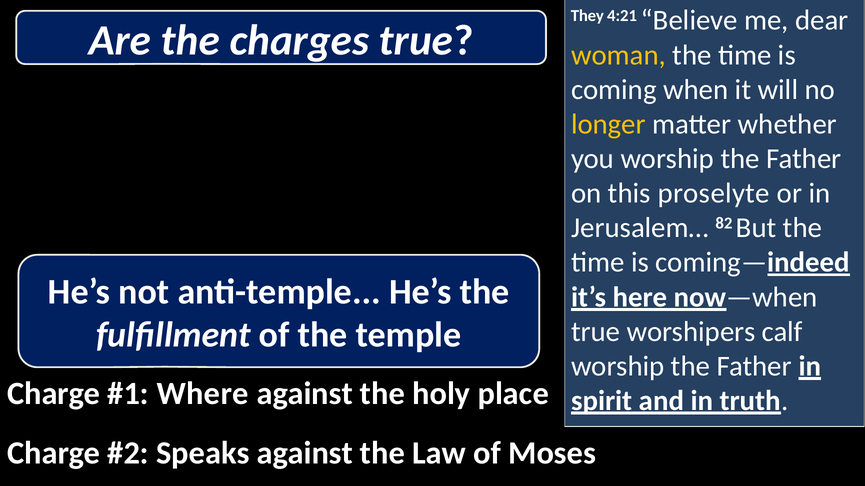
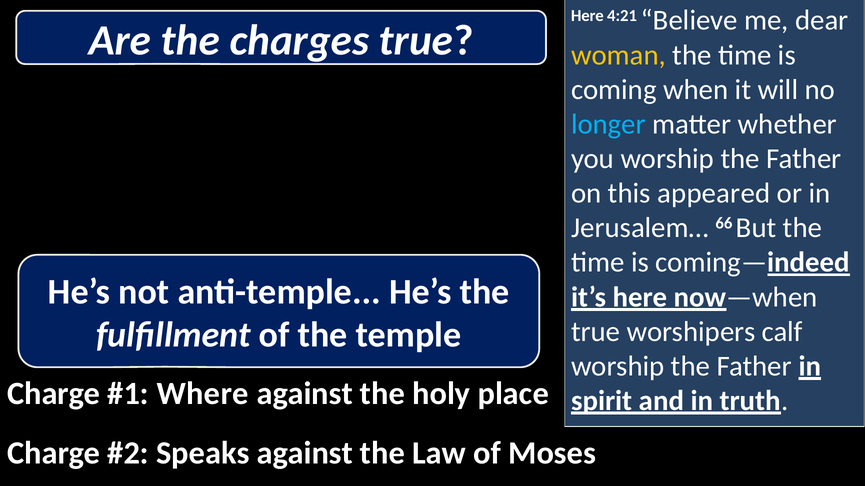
They at (587, 16): They -> Here
longer colour: yellow -> light blue
proselyte: proselyte -> appeared
82: 82 -> 66
